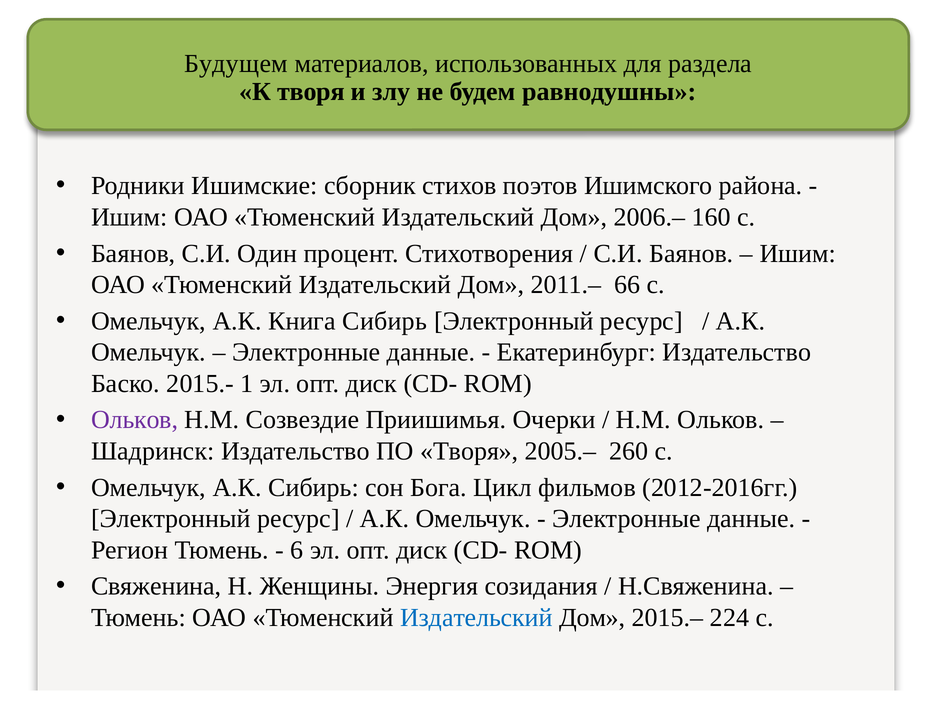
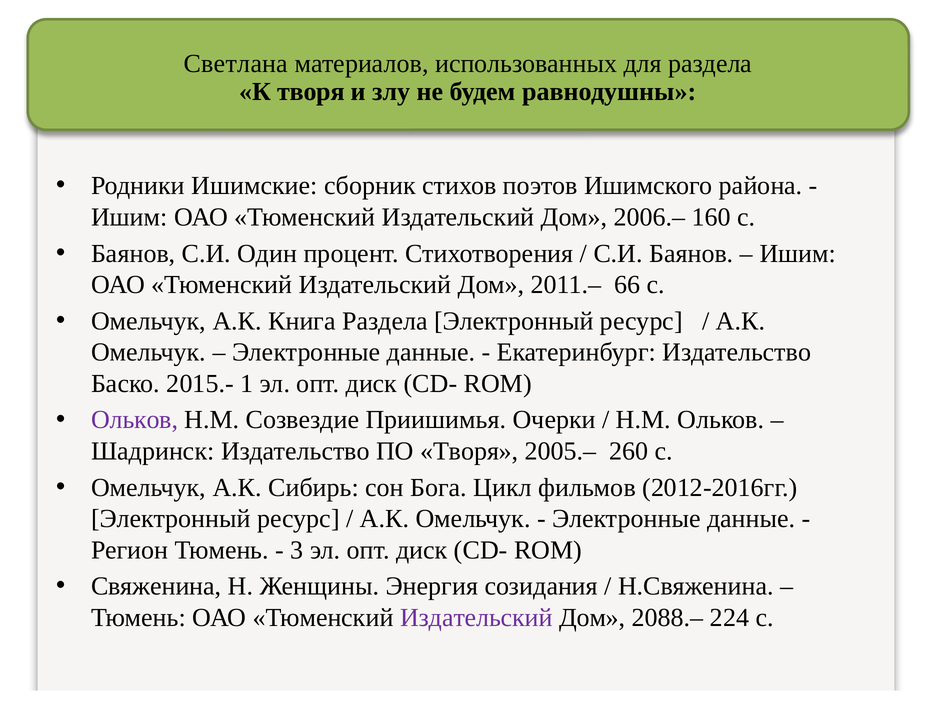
Будущем: Будущем -> Светлана
Книга Сибирь: Сибирь -> Раздела
6: 6 -> 3
Издательский at (476, 618) colour: blue -> purple
2015.–: 2015.– -> 2088.–
